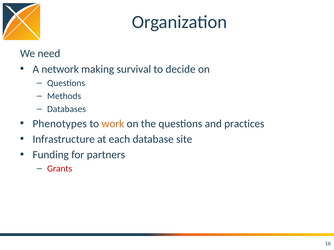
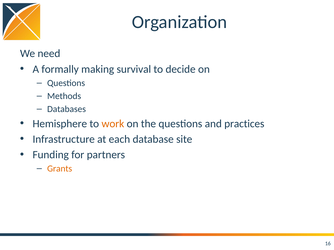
network: network -> formally
Phenotypes: Phenotypes -> Hemisphere
Grants colour: red -> orange
